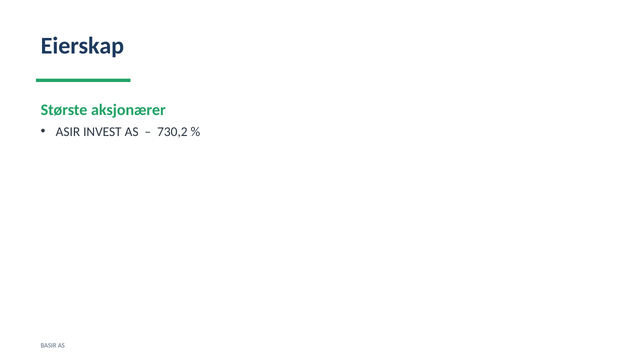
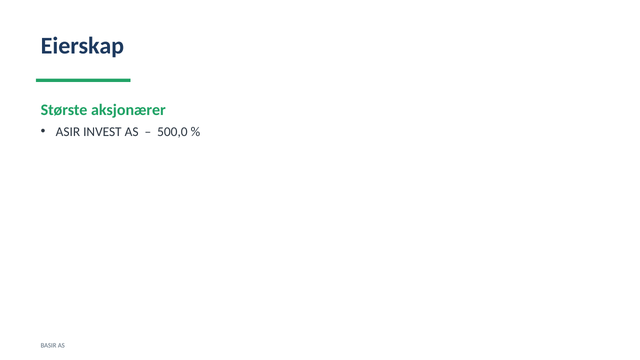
730,2: 730,2 -> 500,0
